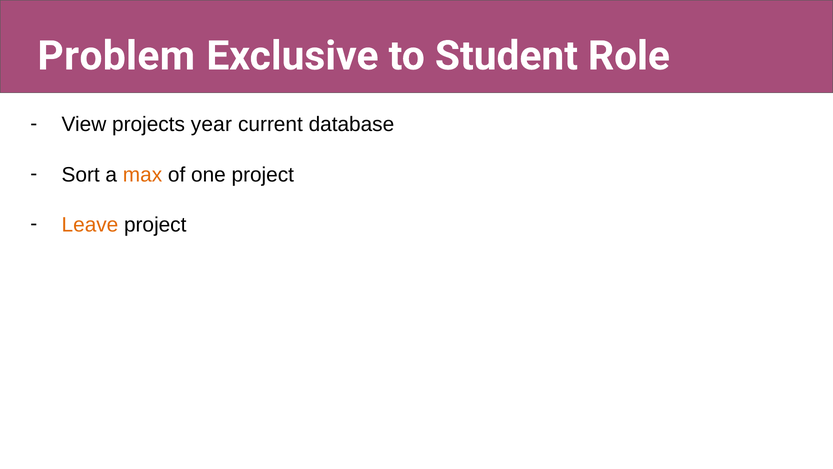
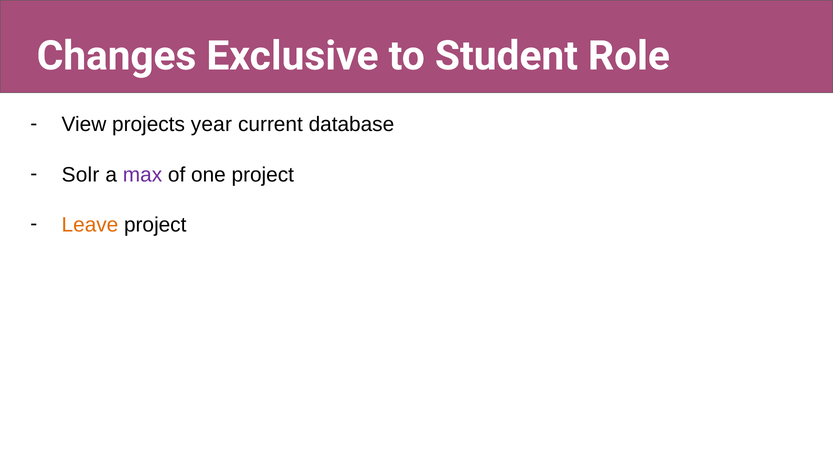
Problem: Problem -> Changes
Sort: Sort -> Solr
max colour: orange -> purple
